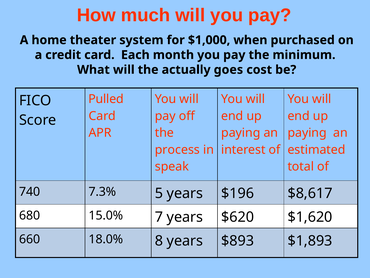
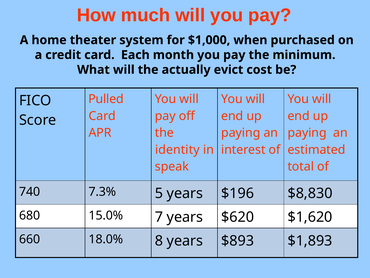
goes: goes -> evict
process: process -> identity
$8,617: $8,617 -> $8,830
